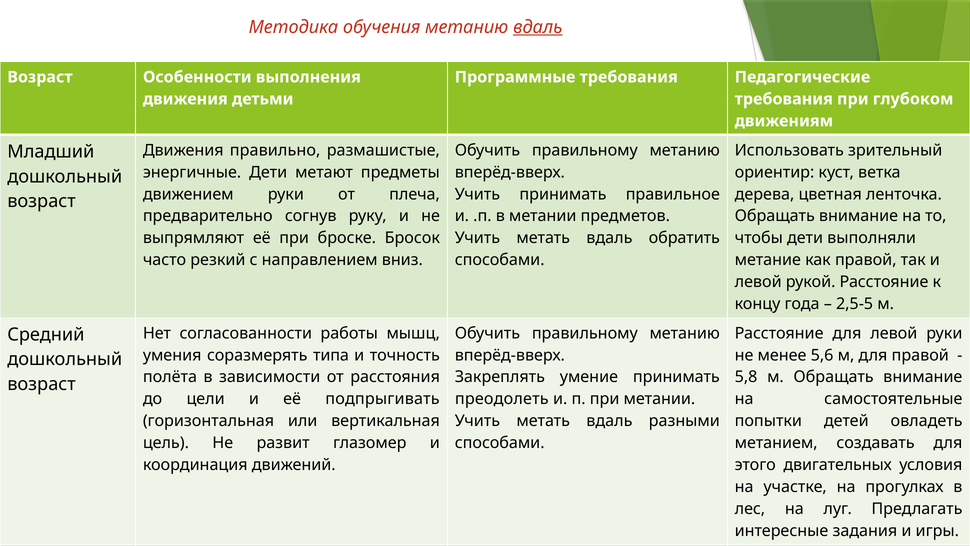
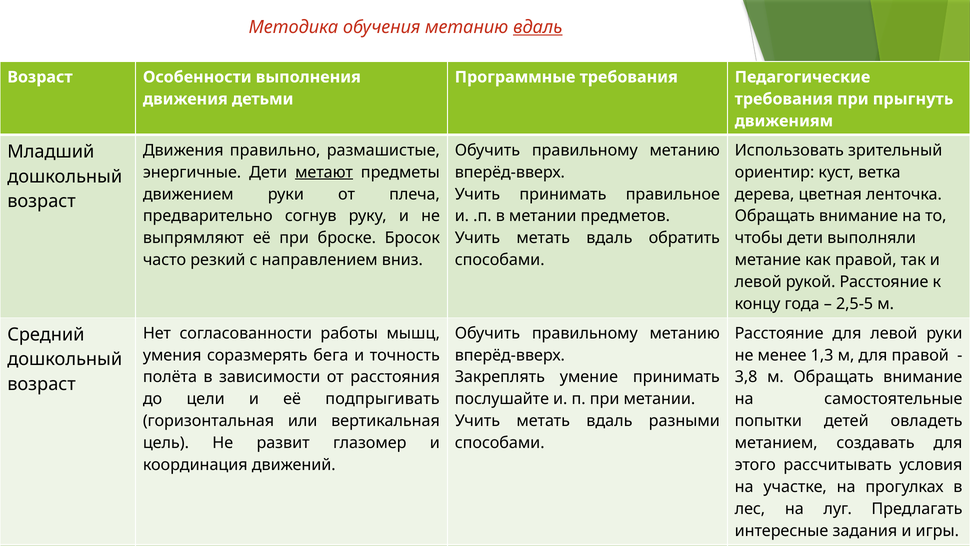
глубоком: глубоком -> прыгнуть
метают underline: none -> present
типа: типа -> бега
5,6: 5,6 -> 1,3
5,8: 5,8 -> 3,8
преодолеть: преодолеть -> послушайте
двигательных: двигательных -> рассчитывать
